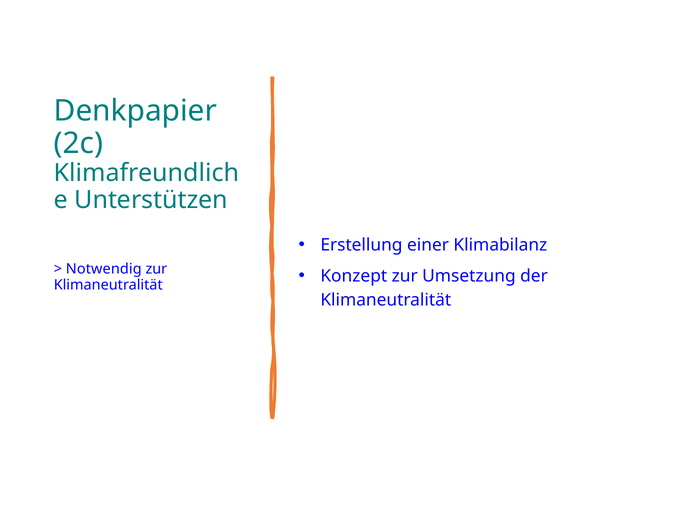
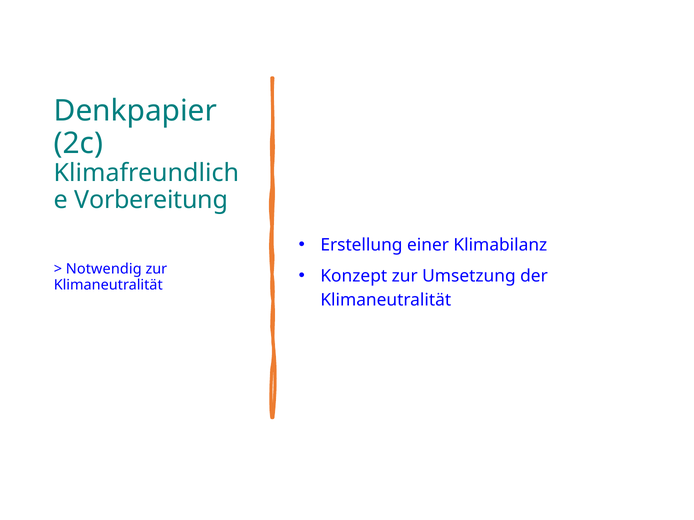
Unterstützen: Unterstützen -> Vorbereitung
